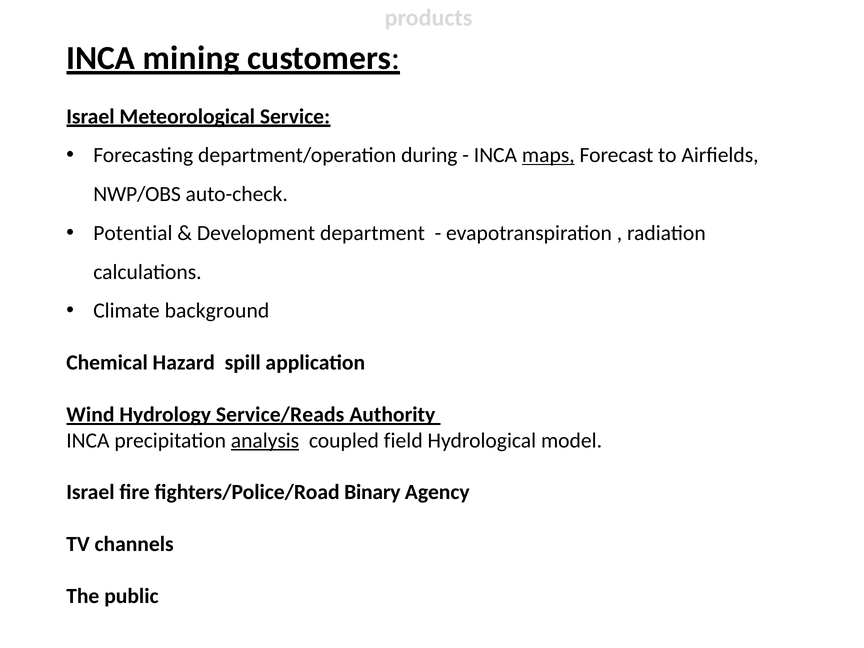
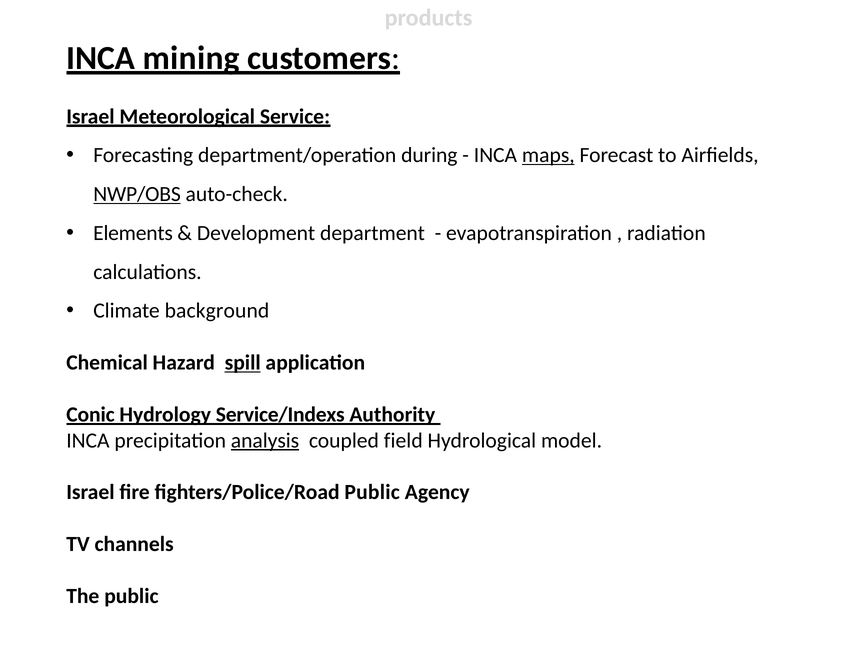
NWP/OBS underline: none -> present
Potential: Potential -> Elements
spill underline: none -> present
Wind: Wind -> Conic
Service/Reads: Service/Reads -> Service/Indexs
fighters/Police/Road Binary: Binary -> Public
